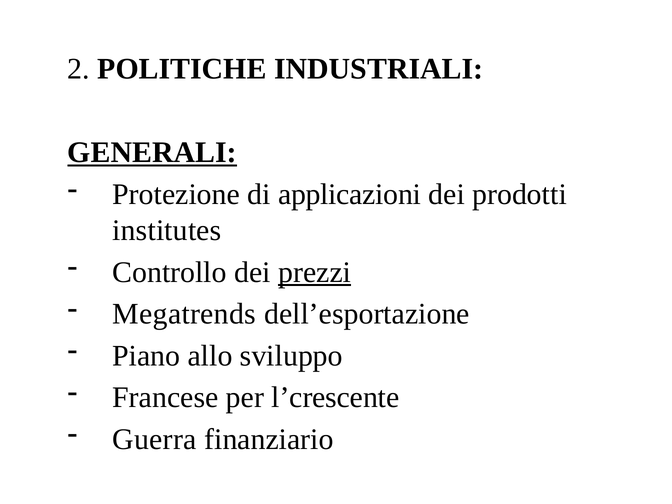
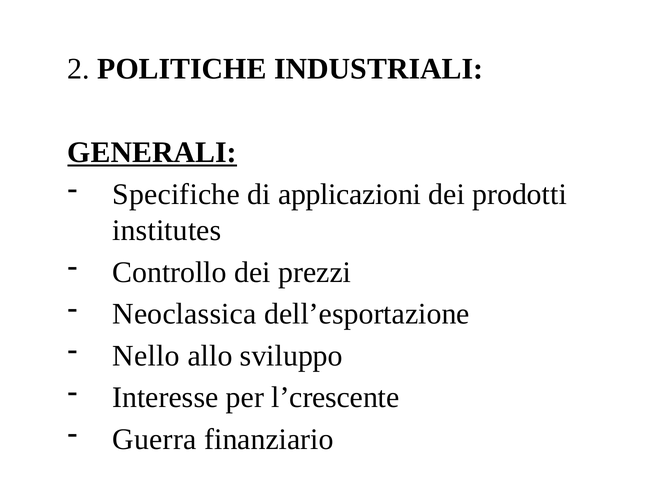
Protezione: Protezione -> Specifiche
prezzi underline: present -> none
Megatrends: Megatrends -> Neoclassica
Piano: Piano -> Nello
Francese: Francese -> Interesse
